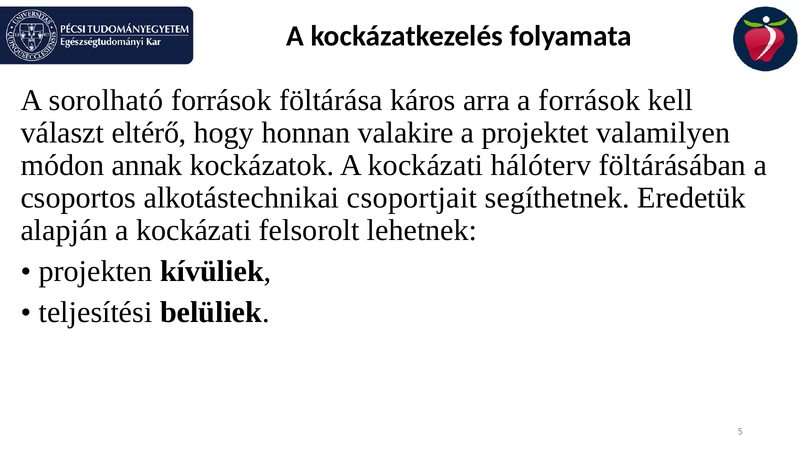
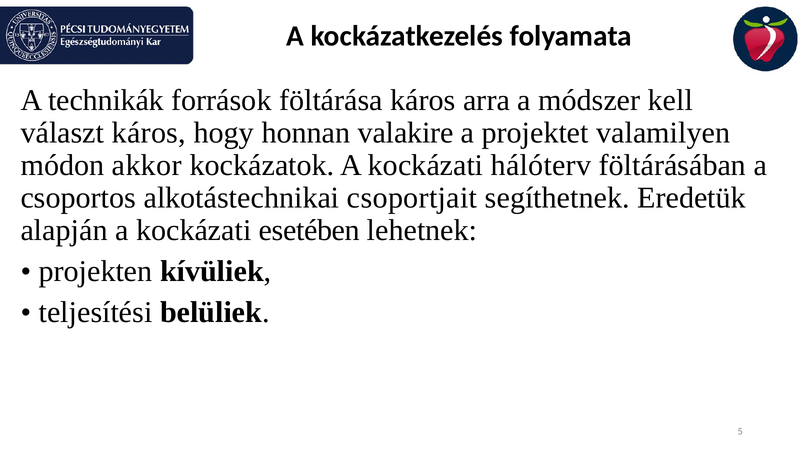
sorolható: sorolható -> technikák
a források: források -> módszer
választ eltérő: eltérő -> káros
annak: annak -> akkor
felsorolt: felsorolt -> esetében
